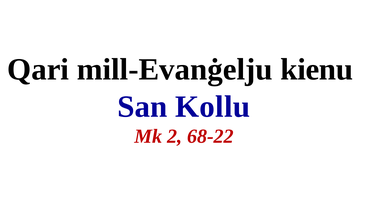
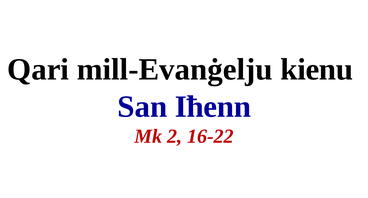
Kollu: Kollu -> Iħenn
68-22: 68-22 -> 16-22
